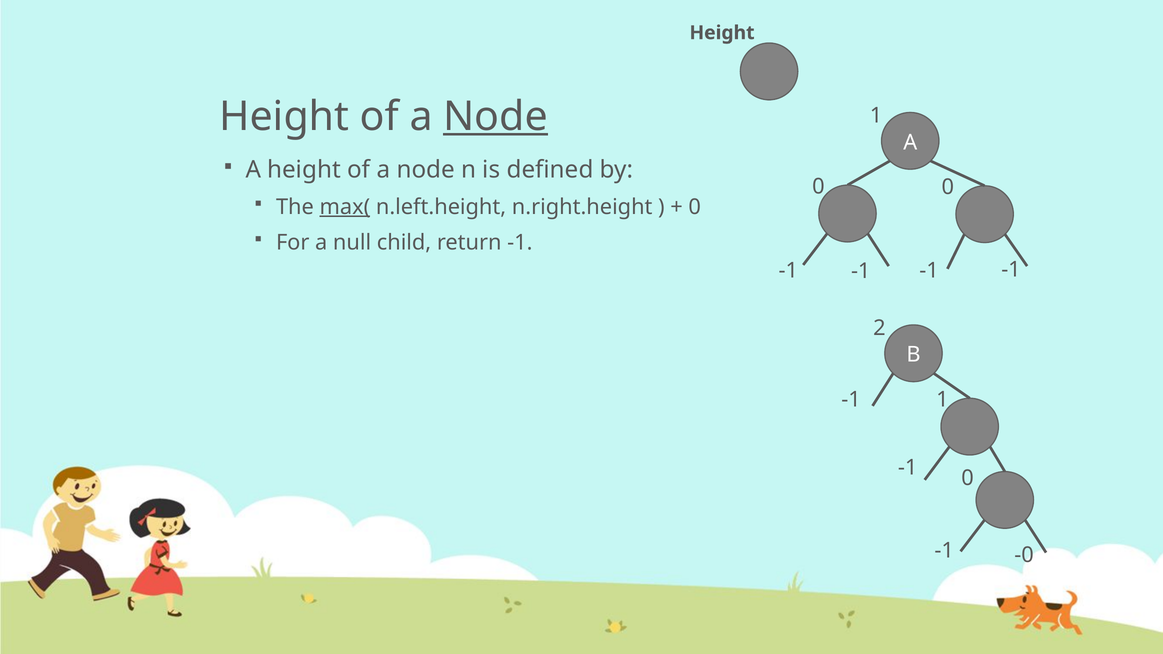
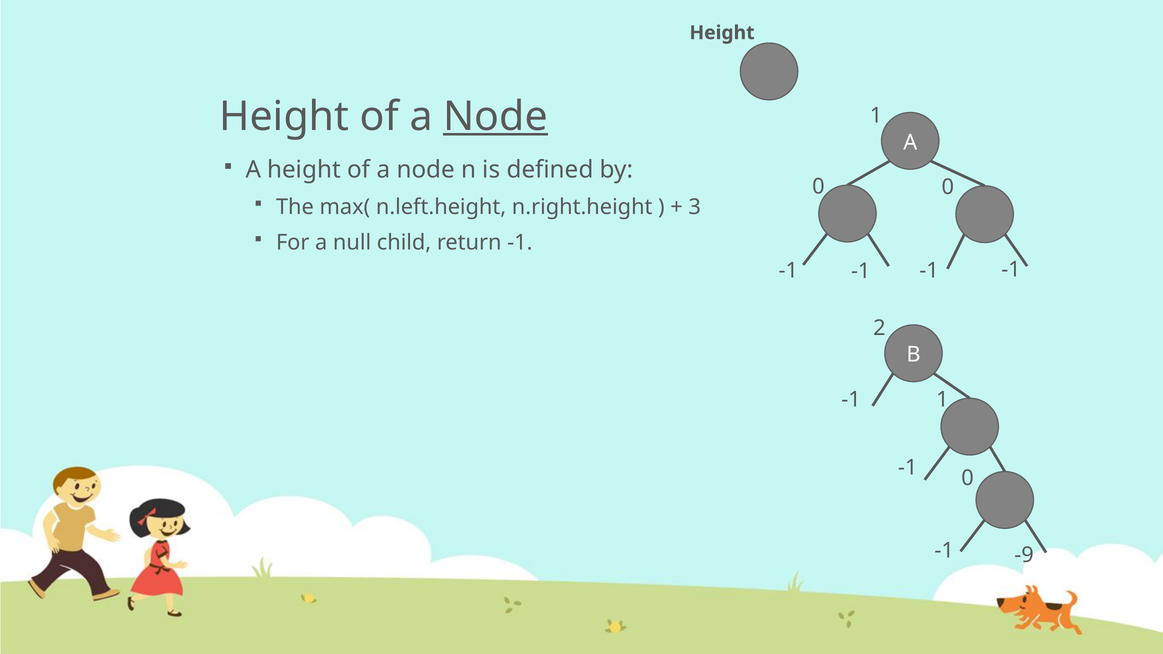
max( underline: present -> none
0 at (695, 207): 0 -> 3
-0: -0 -> -9
